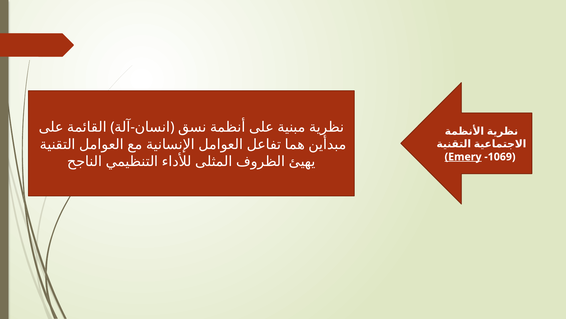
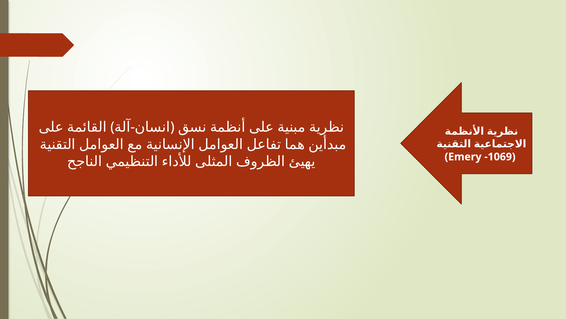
Emery underline: present -> none
